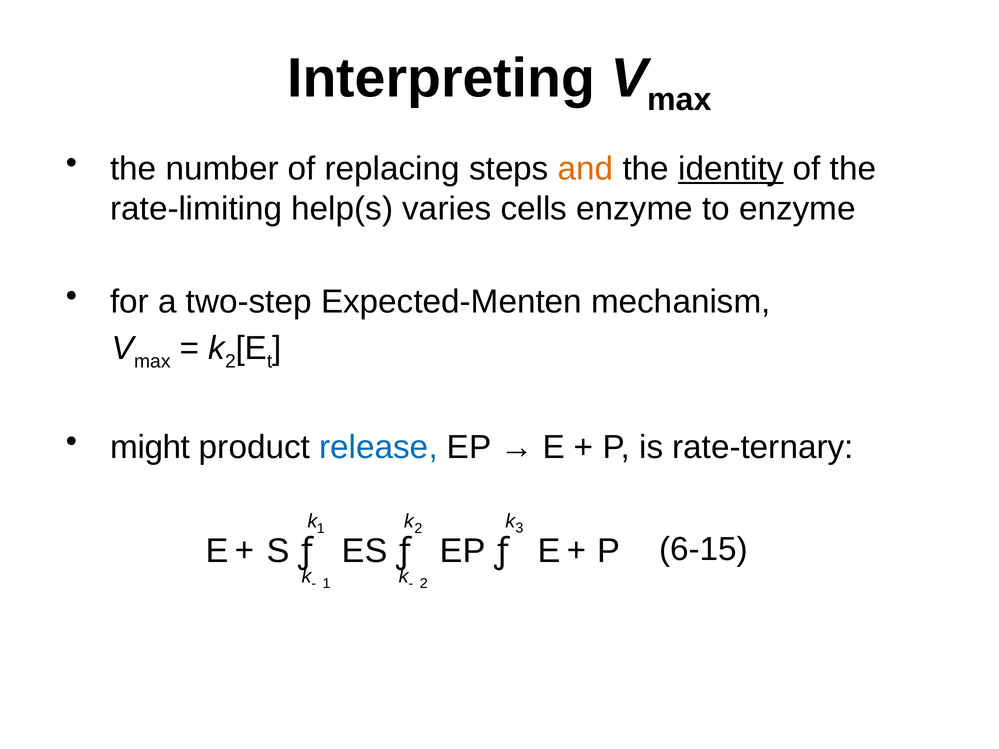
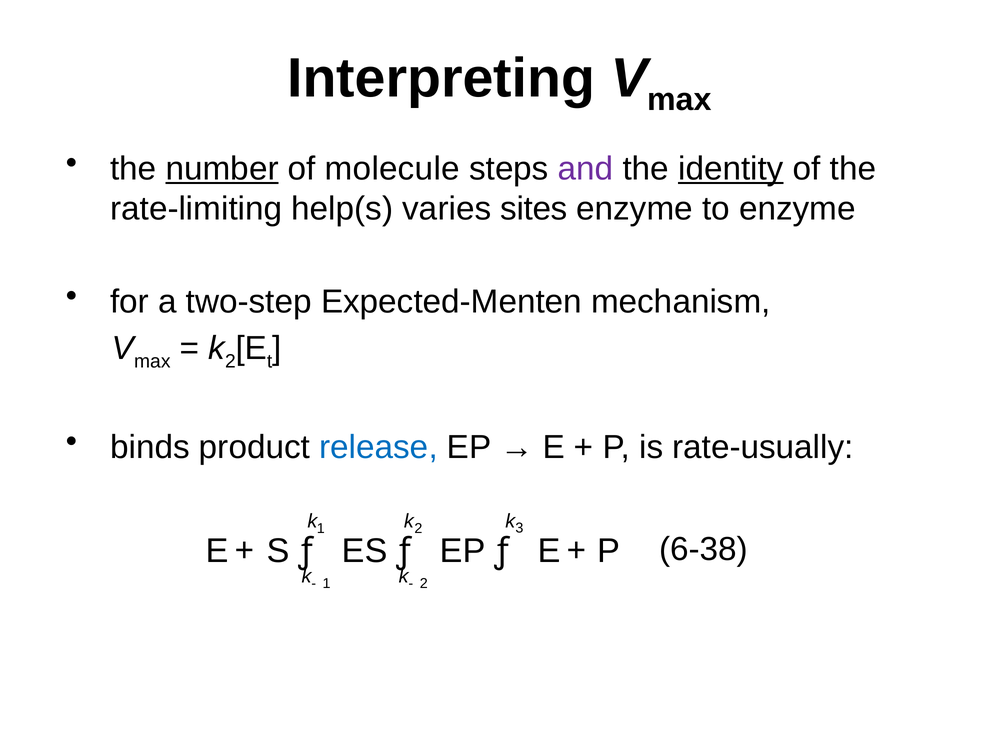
number underline: none -> present
replacing: replacing -> molecule
and colour: orange -> purple
cells: cells -> sites
might: might -> binds
rate-ternary: rate-ternary -> rate-usually
6-15: 6-15 -> 6-38
